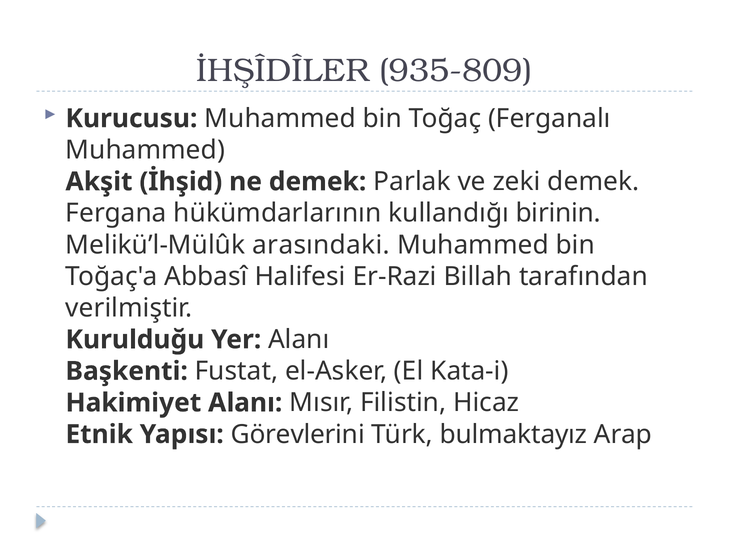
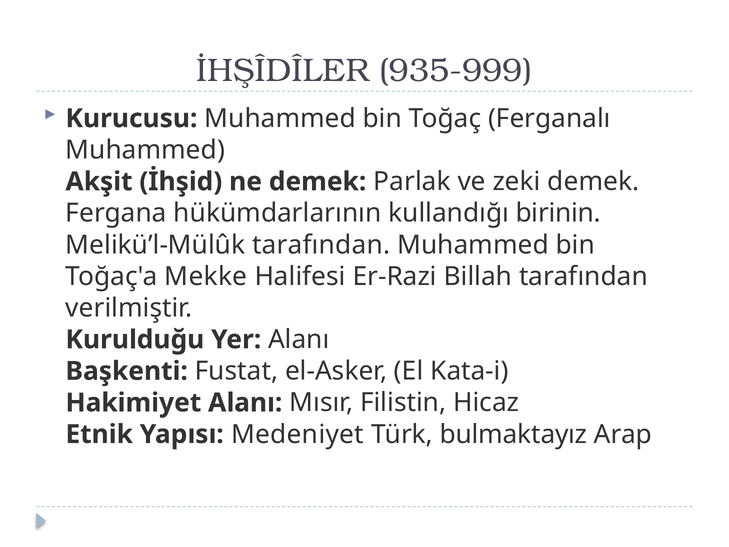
935-809: 935-809 -> 935-999
Melikü’l-Mülûk arasındaki: arasındaki -> tarafından
Abbasî: Abbasî -> Mekke
Görevlerini: Görevlerini -> Medeniyet
